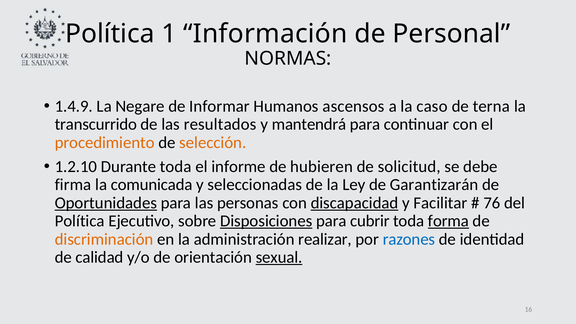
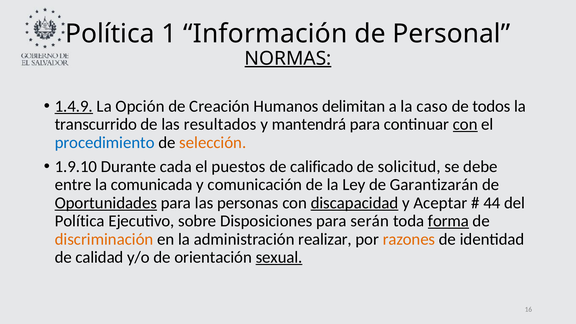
NORMAS underline: none -> present
1.4.9 underline: none -> present
Negare: Negare -> Opción
Informar: Informar -> Creación
ascensos: ascensos -> delimitan
terna: terna -> todos
con at (465, 124) underline: none -> present
procedimiento colour: orange -> blue
1.2.10: 1.2.10 -> 1.9.10
Durante toda: toda -> cada
informe: informe -> puestos
hubieren: hubieren -> calificado
firma: firma -> entre
seleccionadas: seleccionadas -> comunicación
Facilitar: Facilitar -> Aceptar
76: 76 -> 44
Disposiciones underline: present -> none
cubrir: cubrir -> serán
razones colour: blue -> orange
